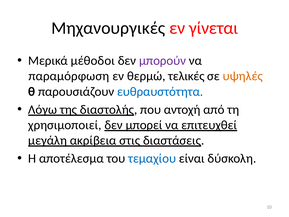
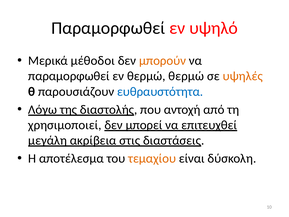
Μηχανουργικές at (108, 28): Μηχανουργικές -> Παραμορφωθεί
γίνεται: γίνεται -> υψηλό
μπορούν colour: purple -> orange
παραμόρφωση at (69, 76): παραμόρφωση -> παραμορφωθεί
θερμώ τελικές: τελικές -> θερμώ
τεμαχίου colour: blue -> orange
